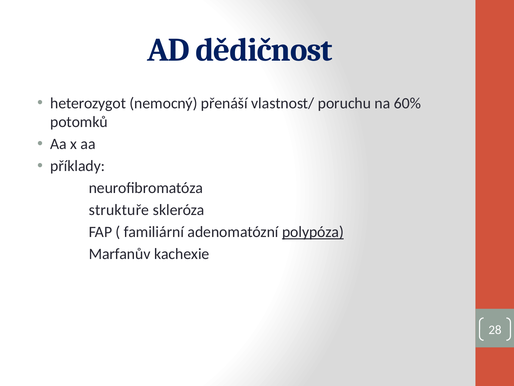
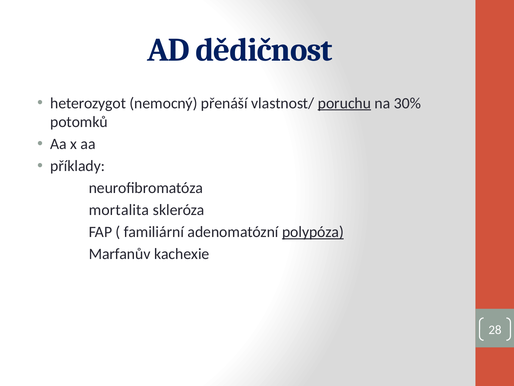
poruchu underline: none -> present
60%: 60% -> 30%
struktuře: struktuře -> mortalita
